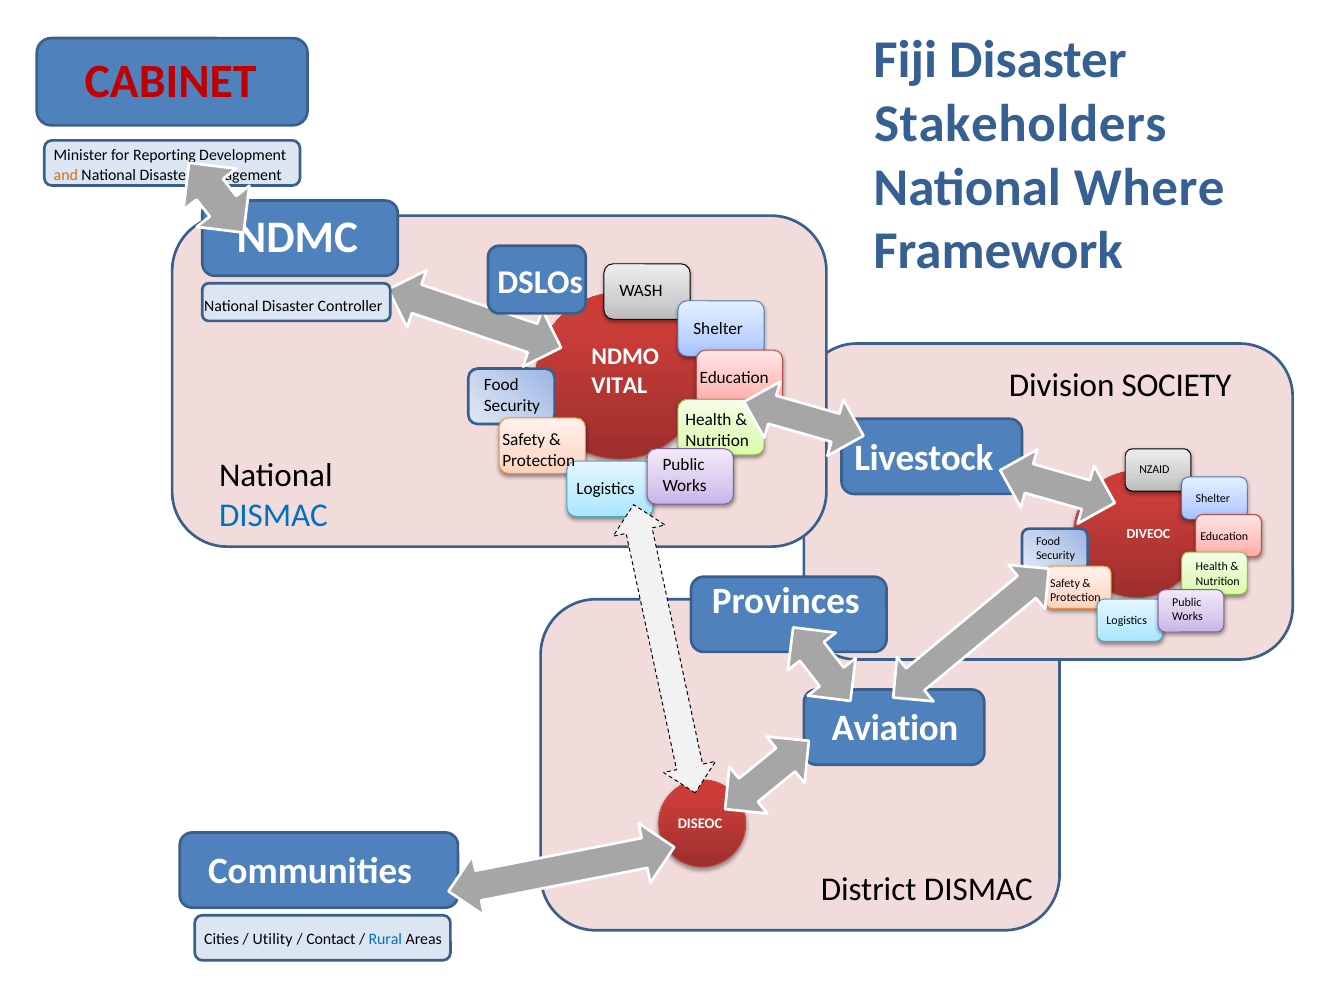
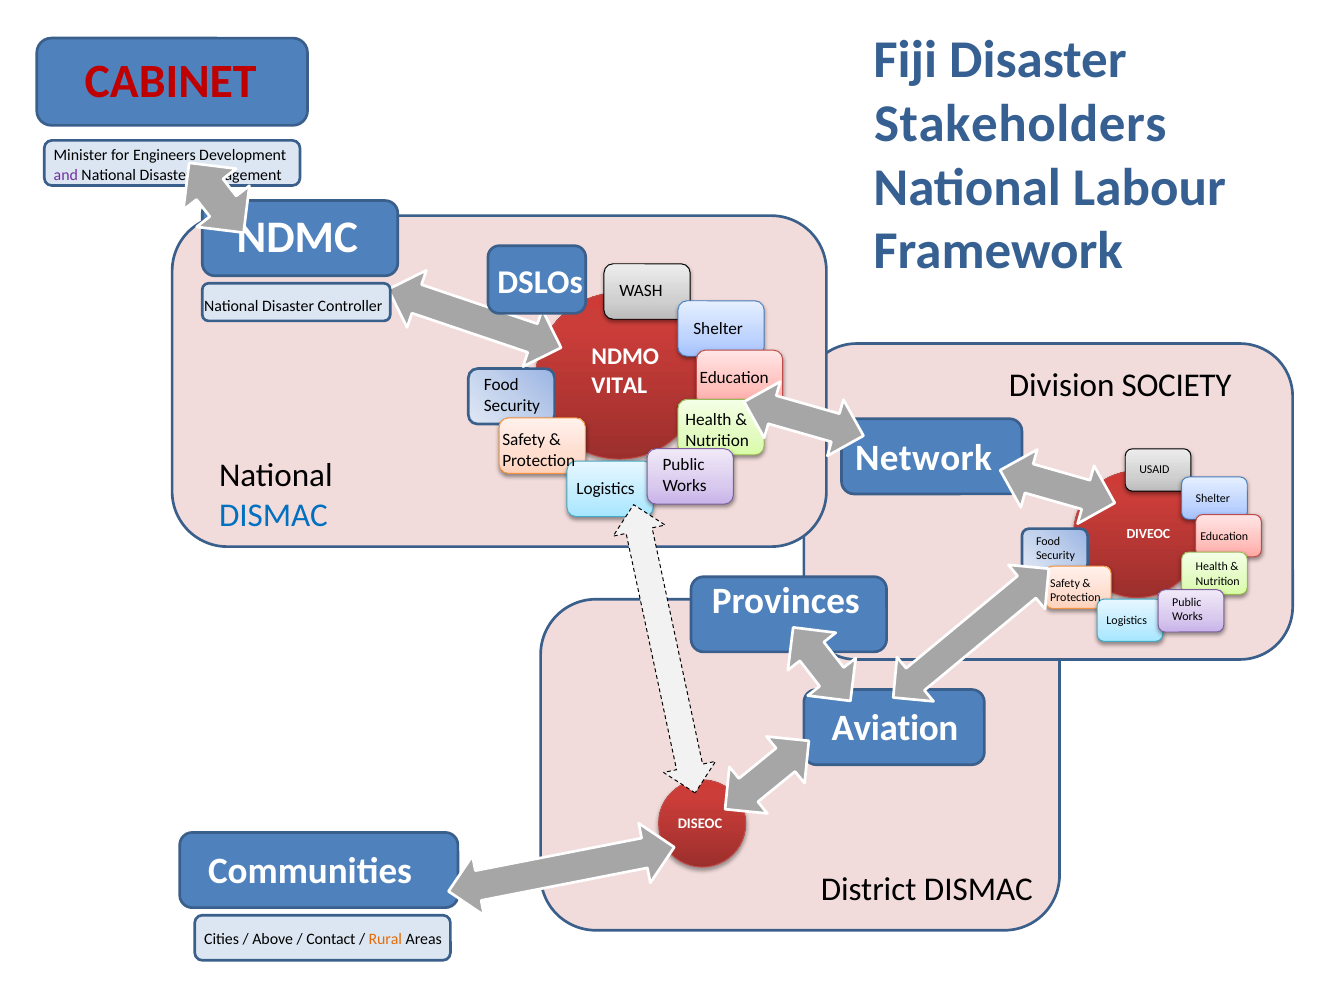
Reporting: Reporting -> Engineers
Where: Where -> Labour
and colour: orange -> purple
Livestock: Livestock -> Network
NZAID: NZAID -> USAID
Utility: Utility -> Above
Rural colour: blue -> orange
